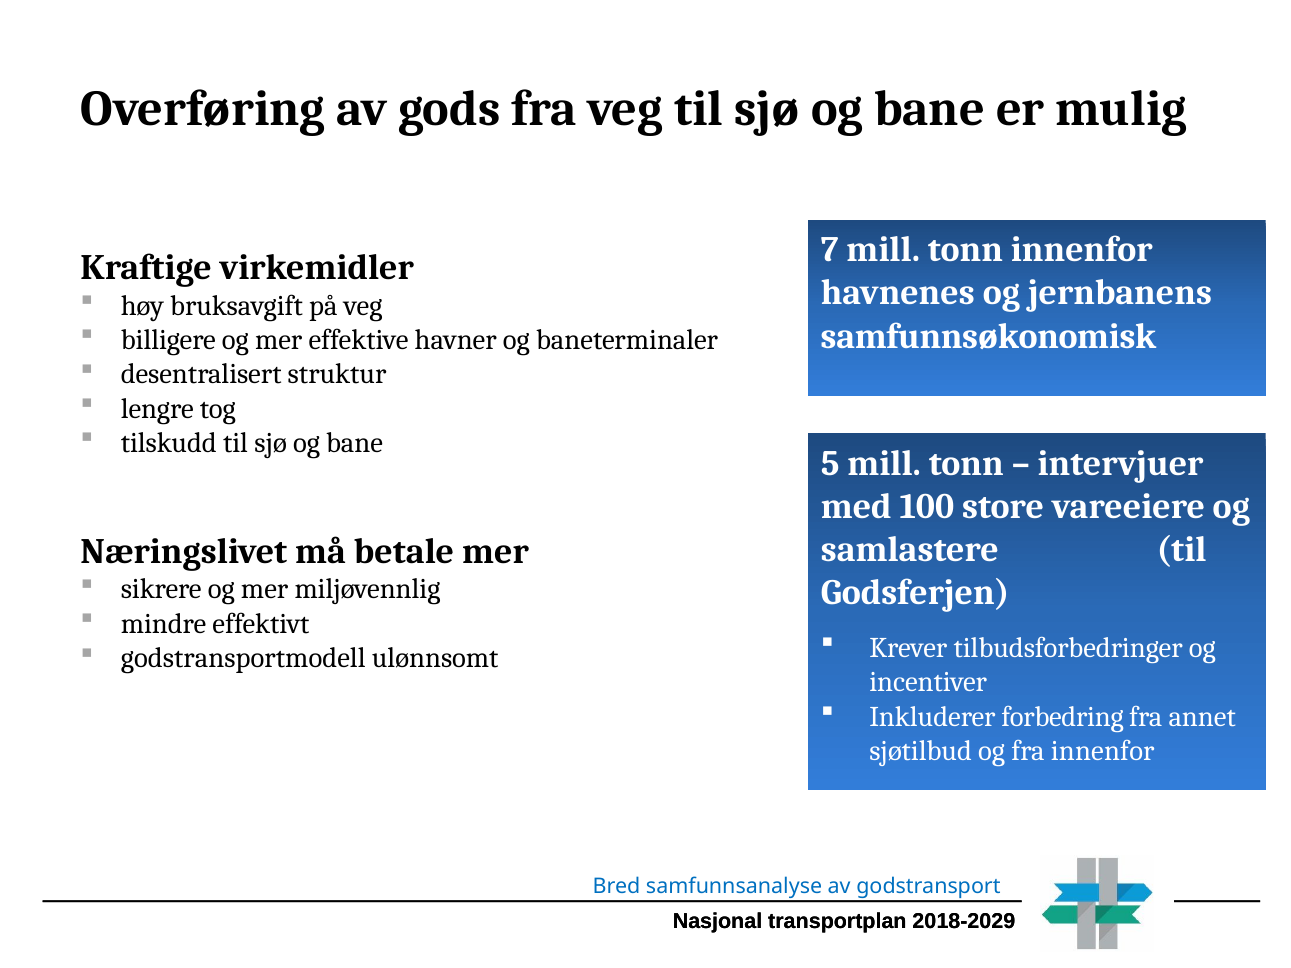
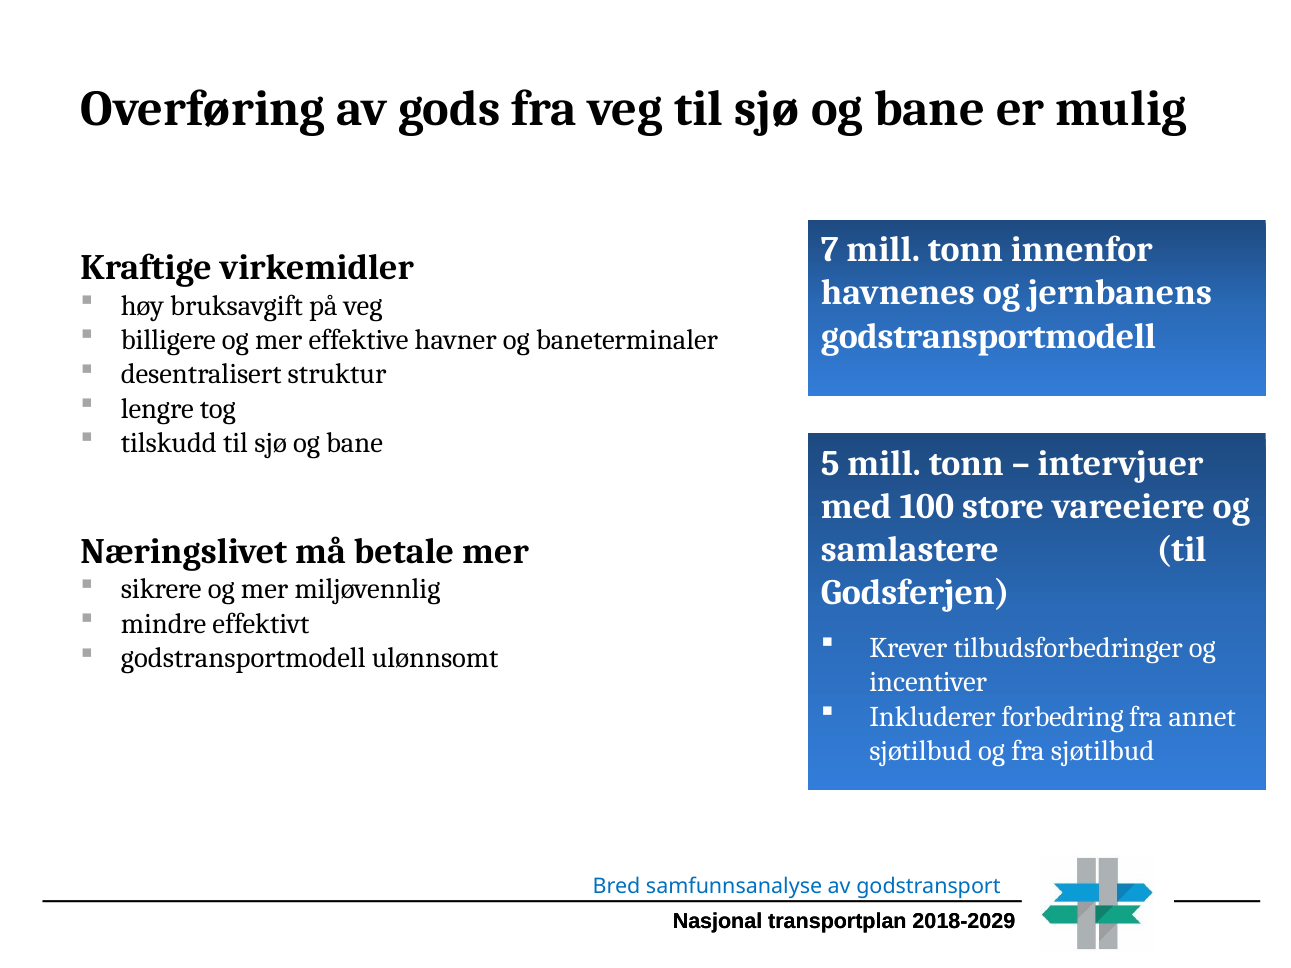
samfunnsøkonomisk at (988, 336): samfunnsøkonomisk -> godstransportmodell
fra innenfor: innenfor -> sjøtilbud
